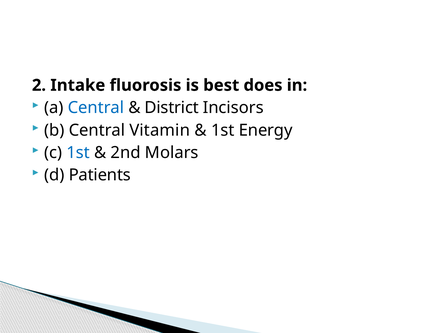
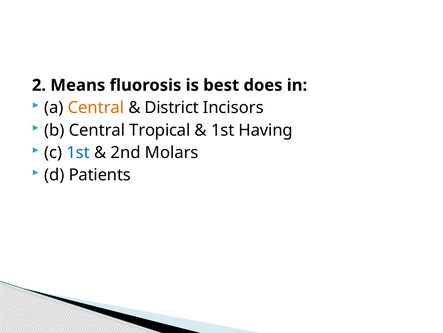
Intake: Intake -> Means
Central at (96, 108) colour: blue -> orange
Vitamin: Vitamin -> Tropical
Energy: Energy -> Having
